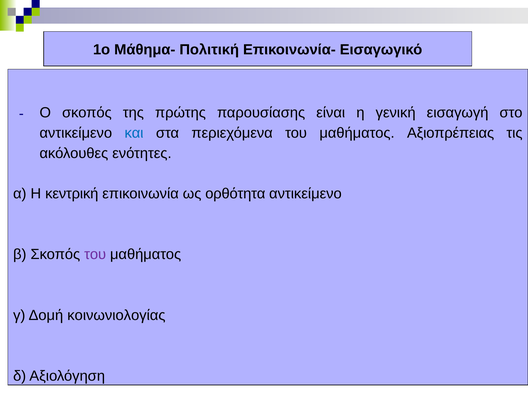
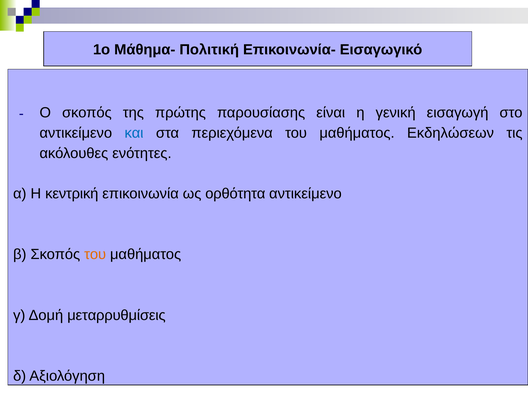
Αξιοπρέπειας: Αξιοπρέπειας -> Εκδηλώσεων
του at (95, 254) colour: purple -> orange
κοινωνιολογίας: κοινωνιολογίας -> μεταρρυθμίσεις
